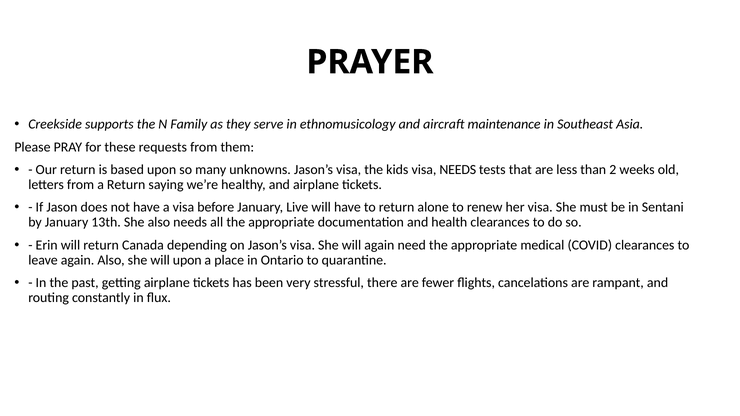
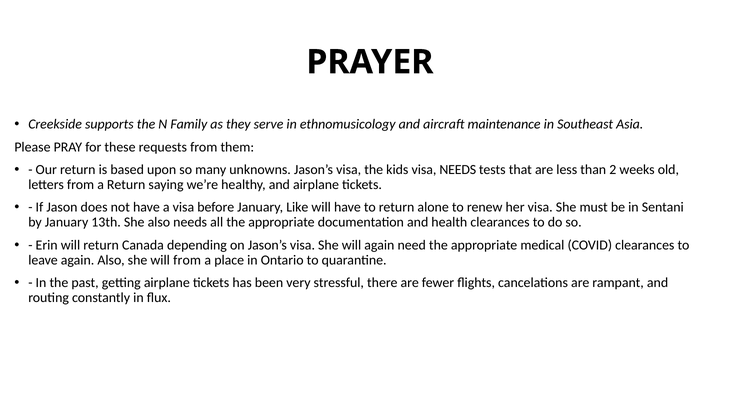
Live: Live -> Like
will upon: upon -> from
